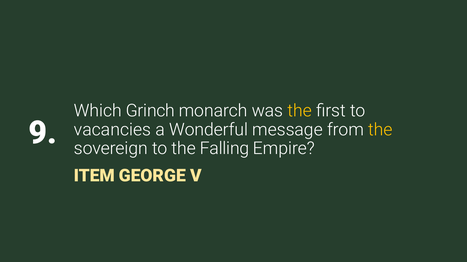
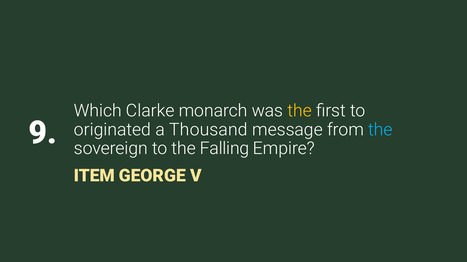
Grinch: Grinch -> Clarke
vacancies: vacancies -> originated
Wonderful: Wonderful -> Thousand
the at (380, 130) colour: yellow -> light blue
